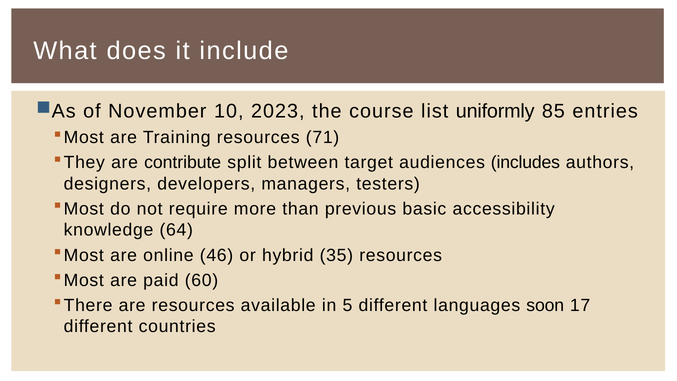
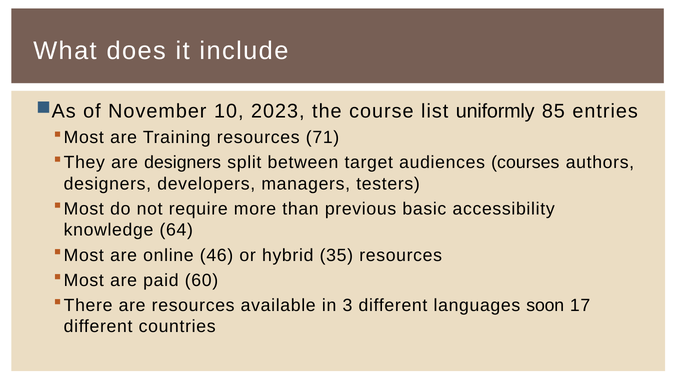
are contribute: contribute -> designers
includes: includes -> courses
5: 5 -> 3
